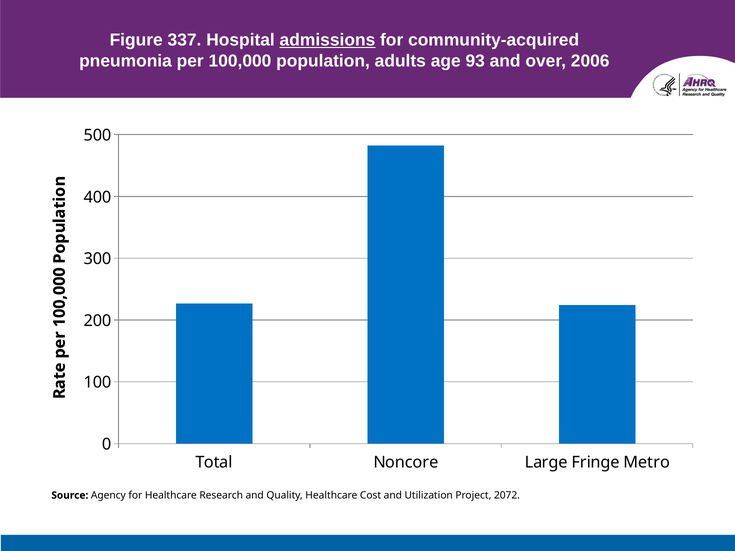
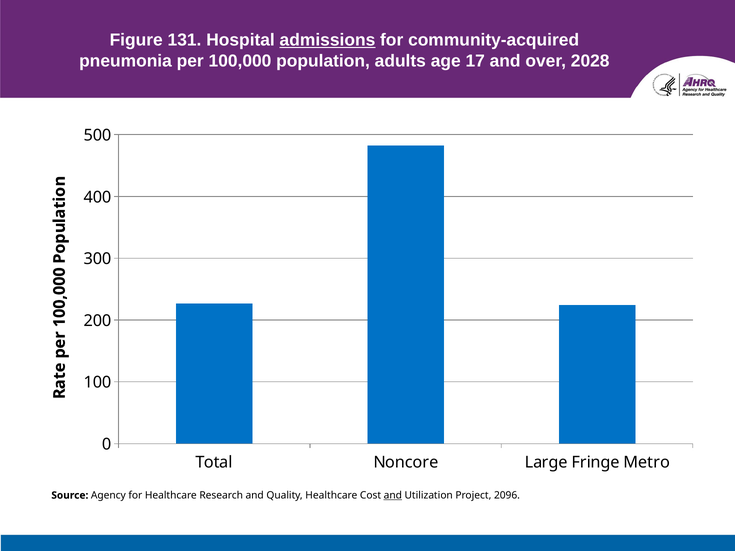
337: 337 -> 131
93: 93 -> 17
2006: 2006 -> 2028
and at (393, 496) underline: none -> present
2072: 2072 -> 2096
